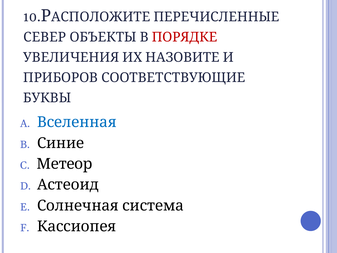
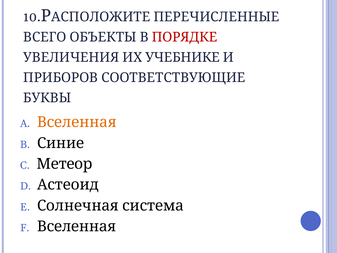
СЕВЕР: СЕВЕР -> ВСЕГО
НАЗОВИТЕ: НАЗОВИТЕ -> УЧЕБНИКЕ
Вселенная at (77, 122) colour: blue -> orange
Кассиопея at (77, 226): Кассиопея -> Вселенная
